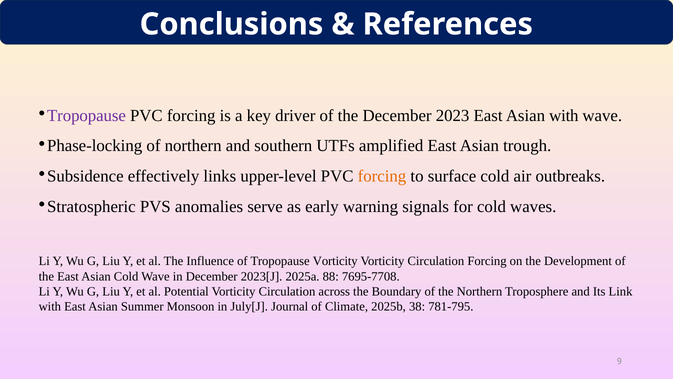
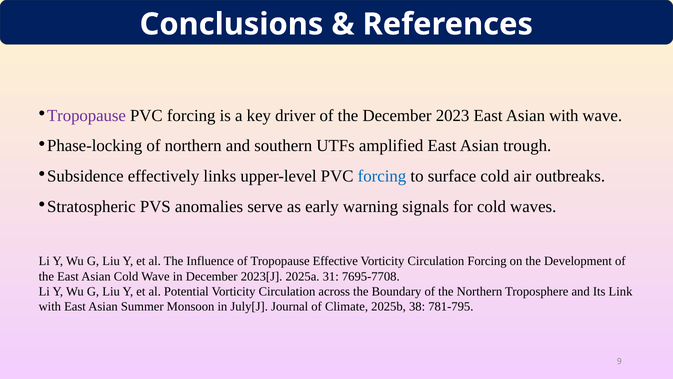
forcing at (382, 176) colour: orange -> blue
Tropopause Vorticity: Vorticity -> Effective
88: 88 -> 31
